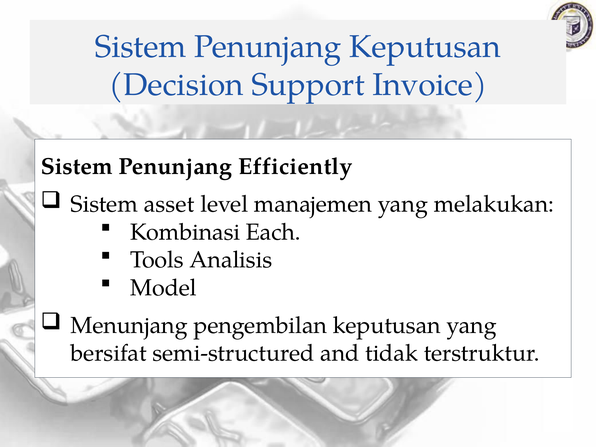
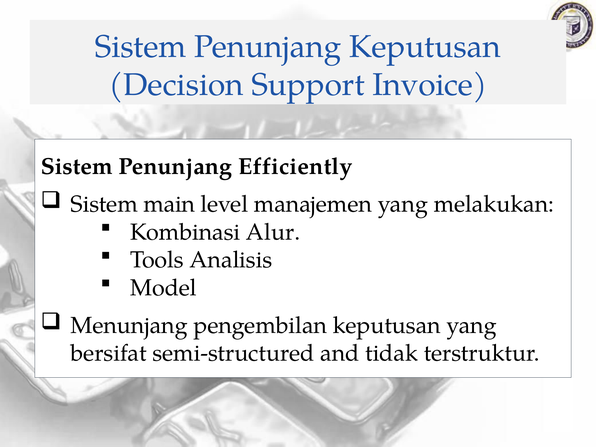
asset: asset -> main
Each: Each -> Alur
